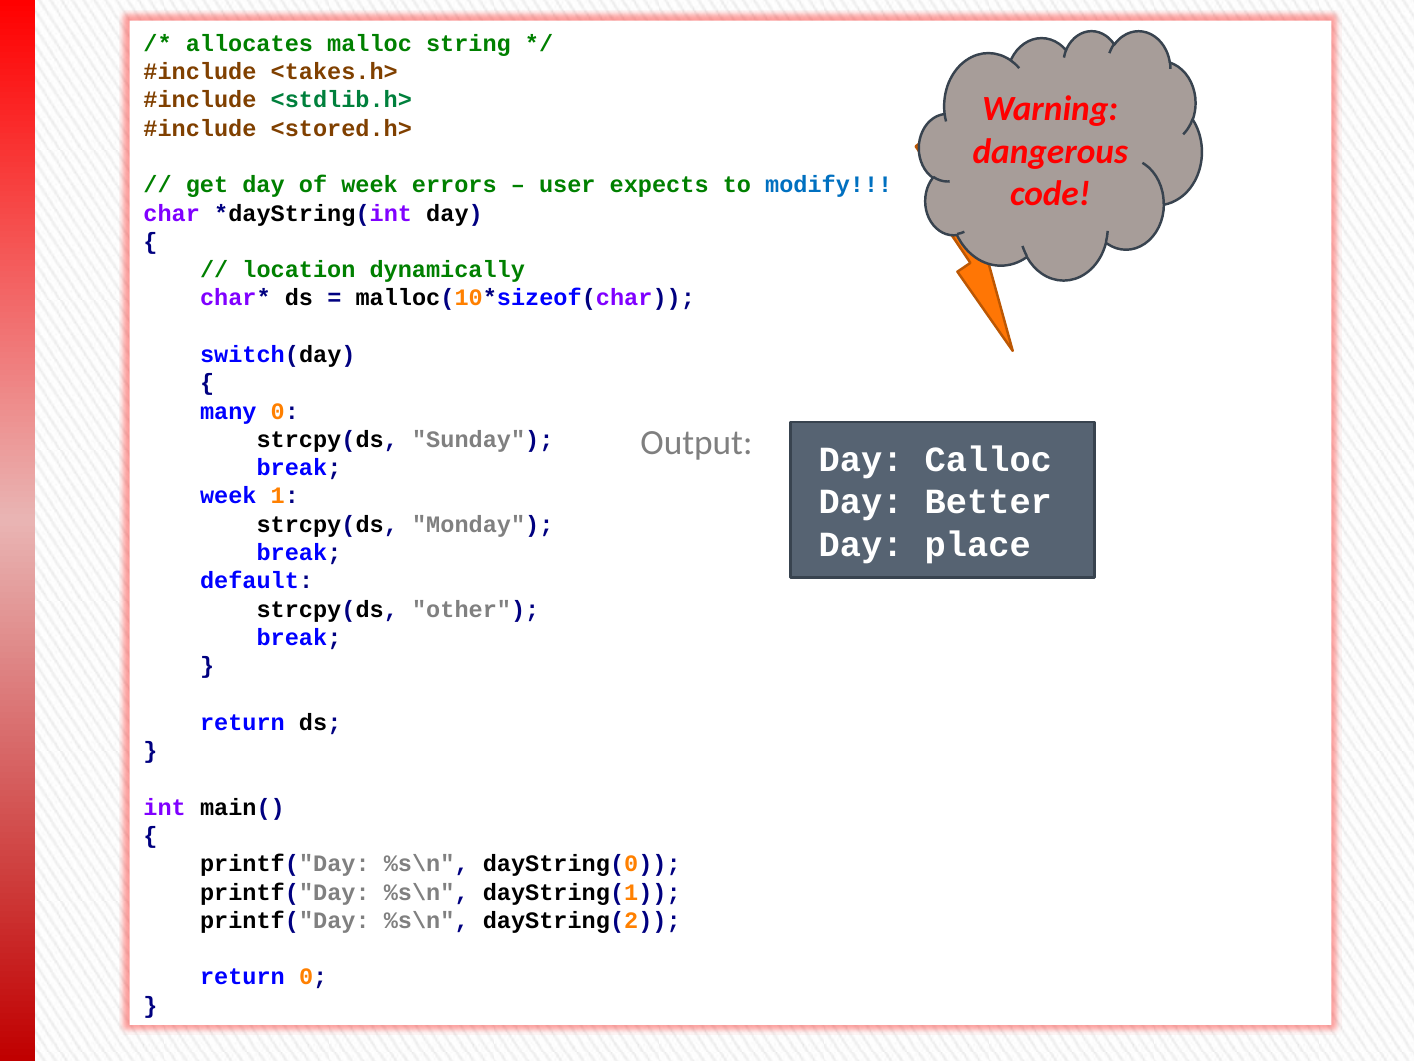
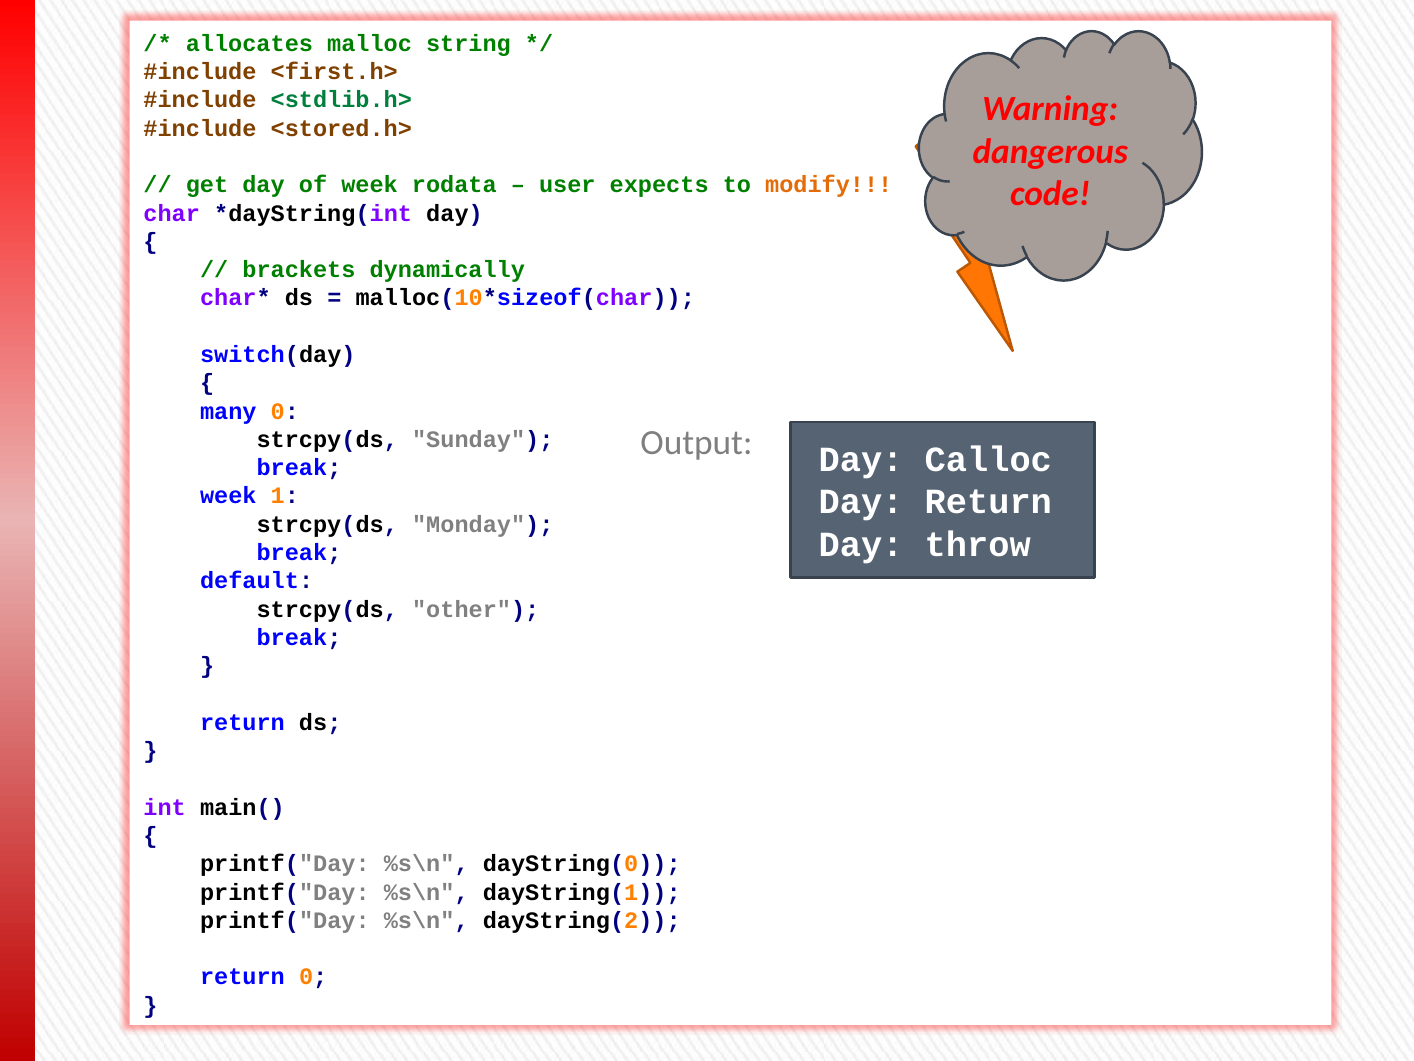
<takes.h>: <takes.h> -> <first.h>
errors: errors -> rodata
modify colour: blue -> orange
location: location -> brackets
Day Better: Better -> Return
place: place -> throw
